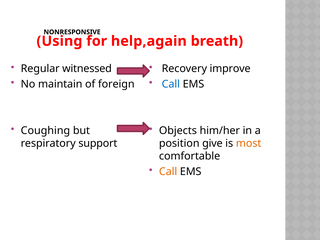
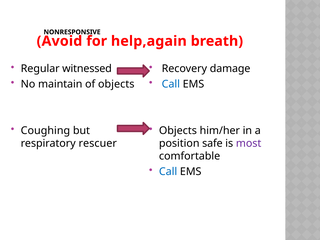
Using: Using -> Avoid
improve: improve -> damage
of foreign: foreign -> objects
support: support -> rescuer
give: give -> safe
most colour: orange -> purple
Call at (168, 172) colour: orange -> blue
